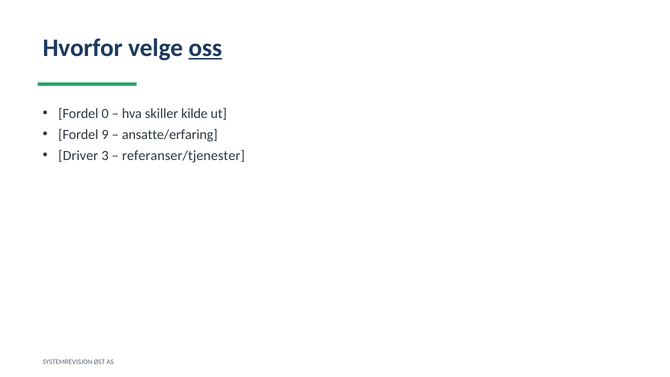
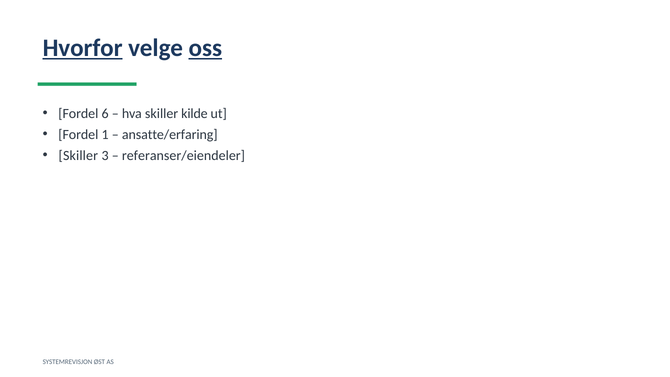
Hvorfor underline: none -> present
0: 0 -> 6
9: 9 -> 1
Driver at (78, 155): Driver -> Skiller
referanser/tjenester: referanser/tjenester -> referanser/eiendeler
